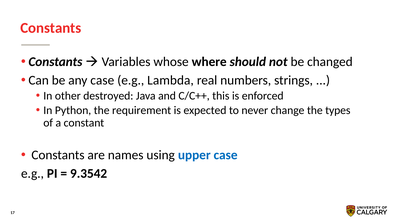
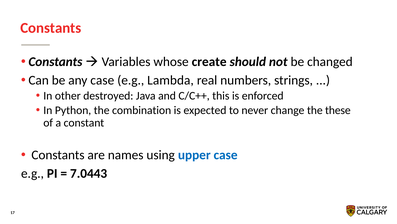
where: where -> create
requirement: requirement -> combination
types: types -> these
9.3542: 9.3542 -> 7.0443
